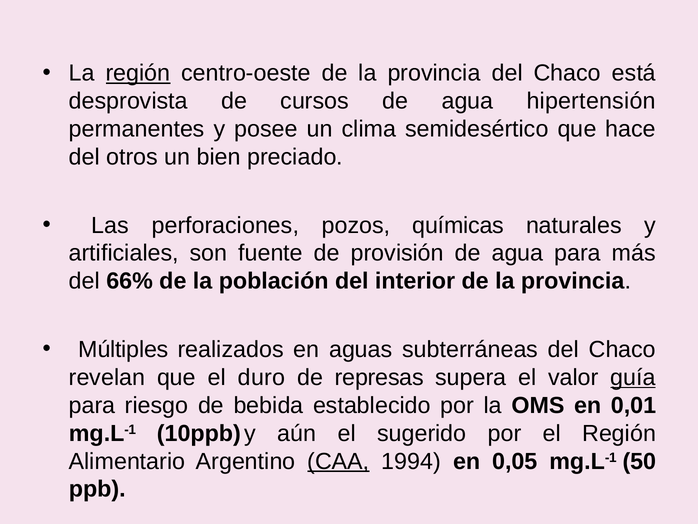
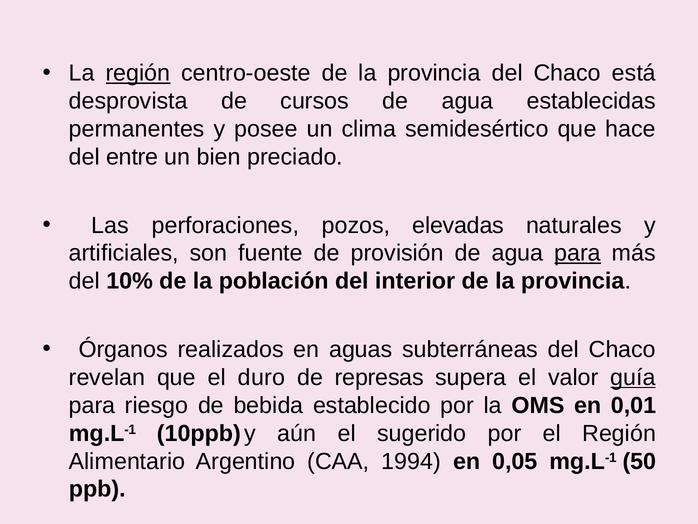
hipertensión: hipertensión -> establecidas
otros: otros -> entre
químicas: químicas -> elevadas
para at (578, 253) underline: none -> present
66%: 66% -> 10%
Múltiples: Múltiples -> Órganos
CAA underline: present -> none
